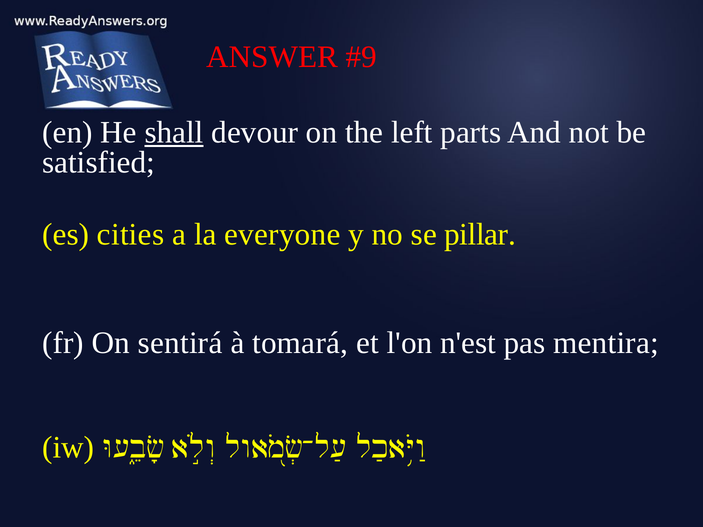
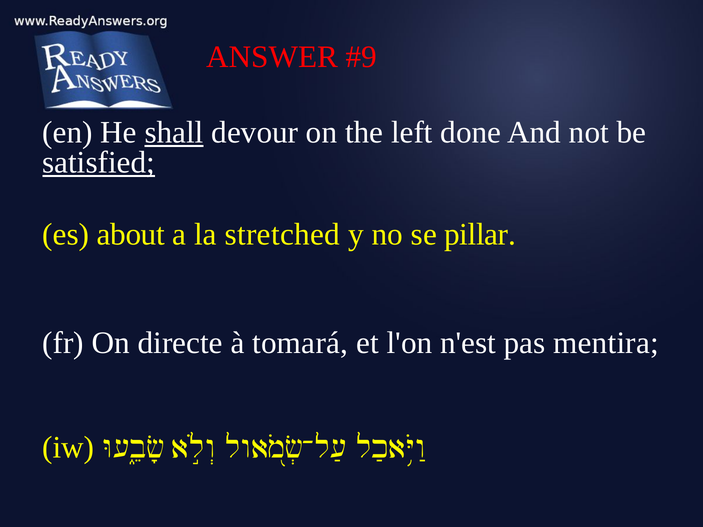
parts: parts -> done
satisfied underline: none -> present
cities: cities -> about
everyone: everyone -> stretched
sentirá: sentirá -> directe
